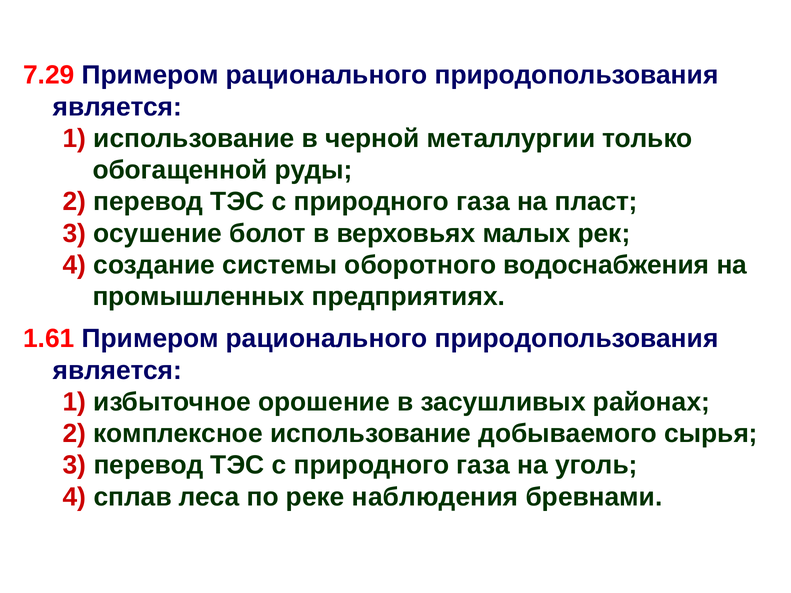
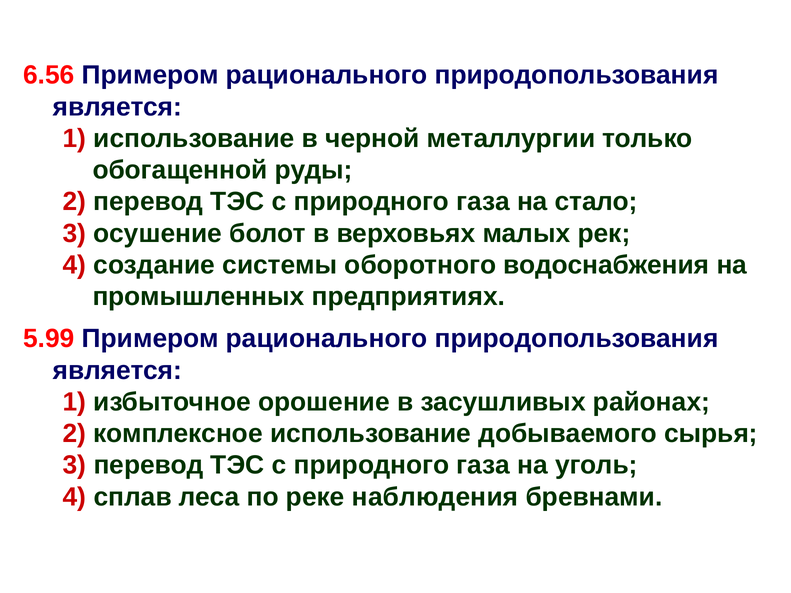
7.29: 7.29 -> 6.56
пласт: пласт -> стало
1.61: 1.61 -> 5.99
